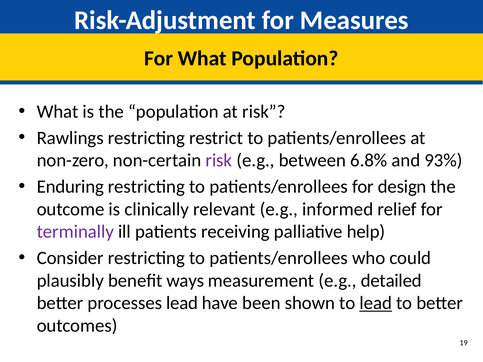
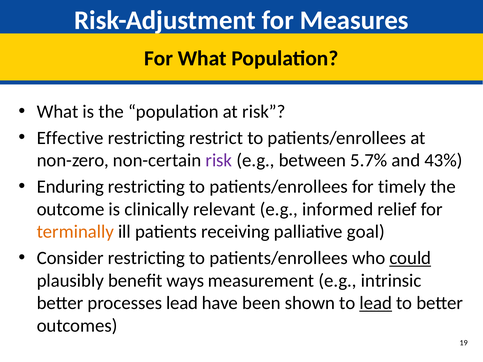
Rawlings: Rawlings -> Effective
6.8%: 6.8% -> 5.7%
93%: 93% -> 43%
design: design -> timely
terminally colour: purple -> orange
help: help -> goal
could underline: none -> present
detailed: detailed -> intrinsic
